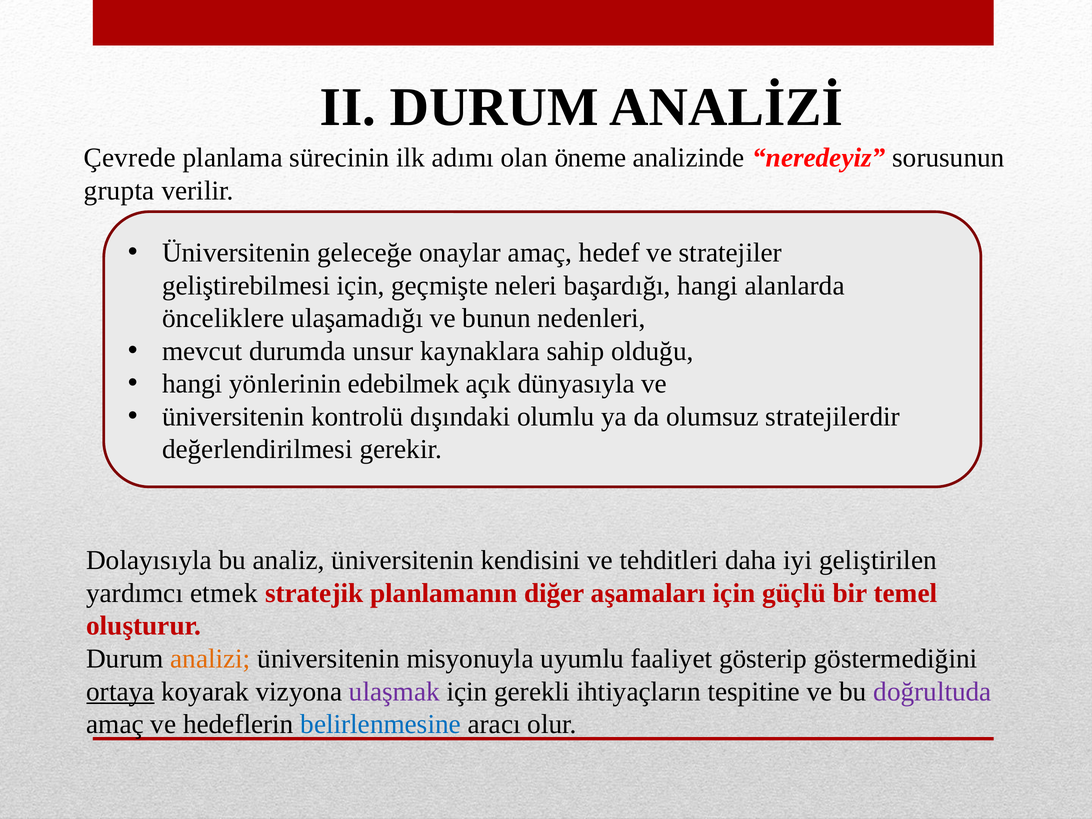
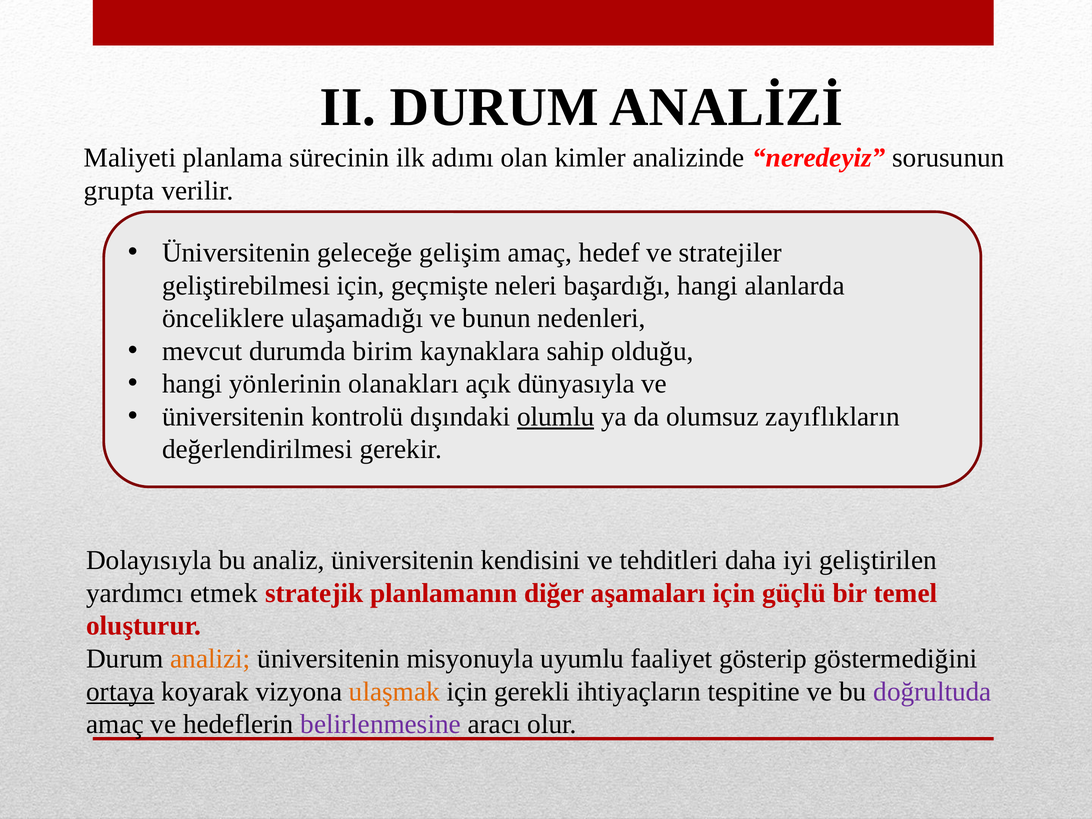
Çevrede: Çevrede -> Maliyeti
öneme: öneme -> kimler
onaylar: onaylar -> gelişim
unsur: unsur -> birim
edebilmek: edebilmek -> olanakları
olumlu underline: none -> present
stratejilerdir: stratejilerdir -> zayıflıkların
ulaşmak colour: purple -> orange
belirlenmesine colour: blue -> purple
